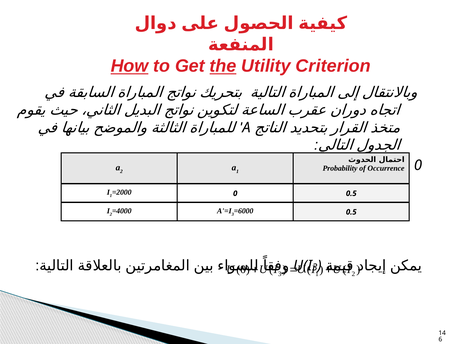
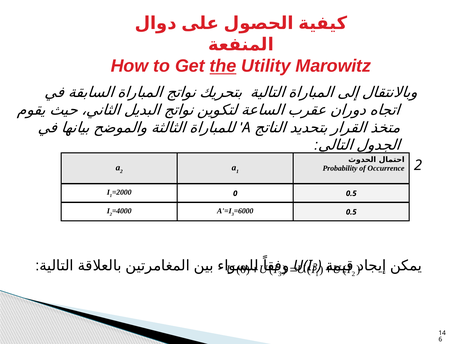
How underline: present -> none
Criterion: Criterion -> Marowitz
0 at (418, 165): 0 -> 2
